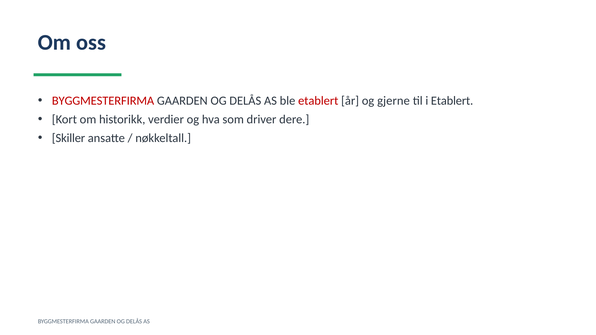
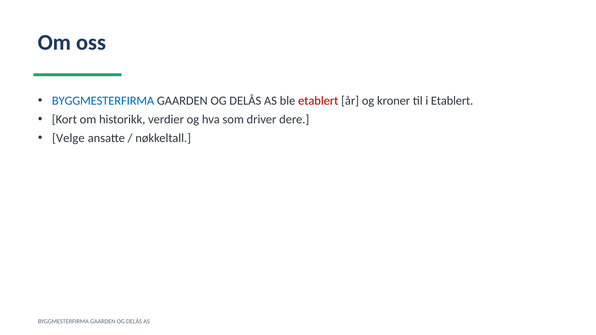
BYGGMESTERFIRMA at (103, 101) colour: red -> blue
gjerne: gjerne -> kroner
Skiller: Skiller -> Velge
